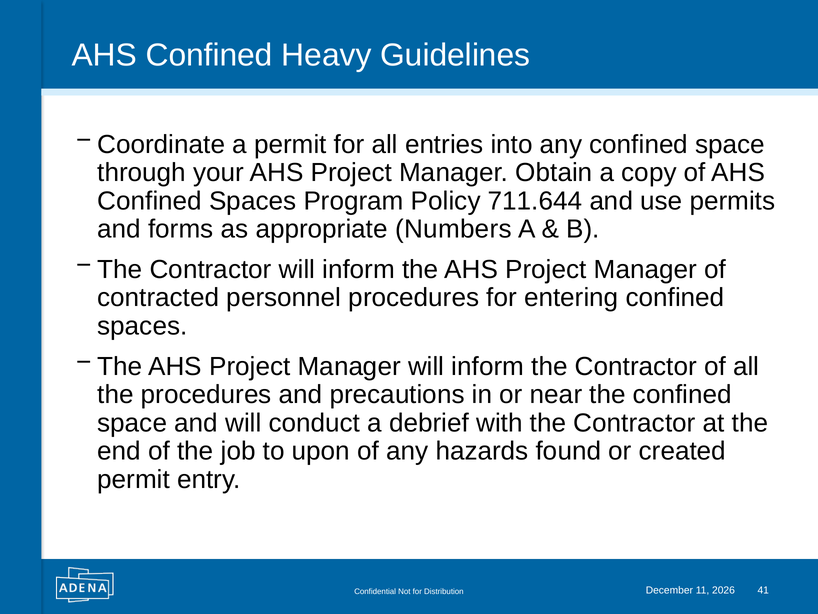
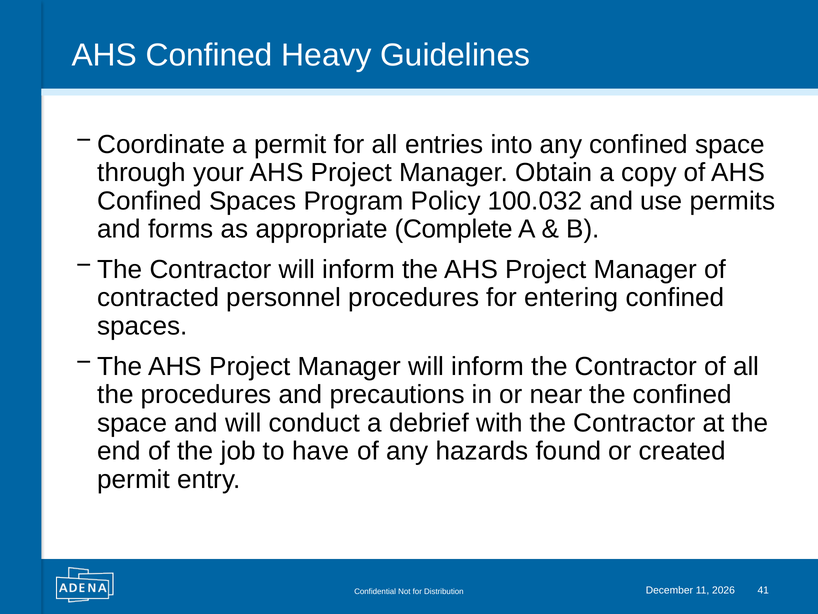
711.644: 711.644 -> 100.032
Numbers: Numbers -> Complete
upon: upon -> have
